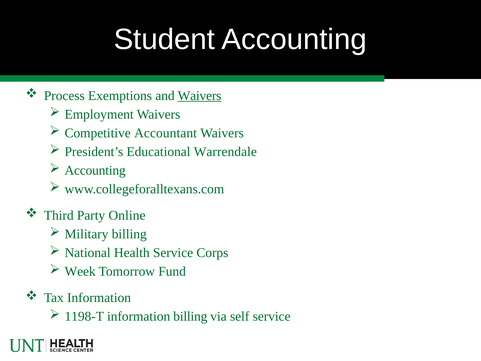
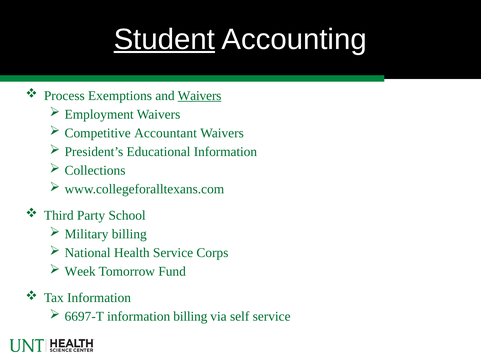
Student underline: none -> present
Educational Warrendale: Warrendale -> Information
Accounting at (95, 170): Accounting -> Collections
Online: Online -> School
1198-T: 1198-T -> 6697-T
